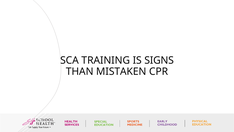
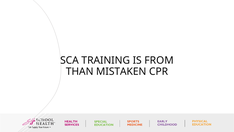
SIGNS: SIGNS -> FROM
